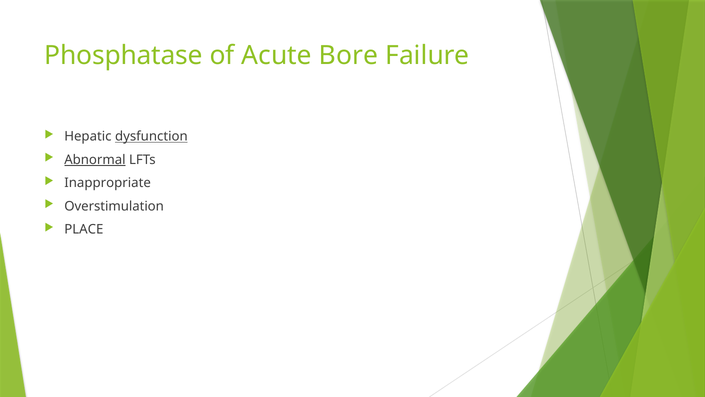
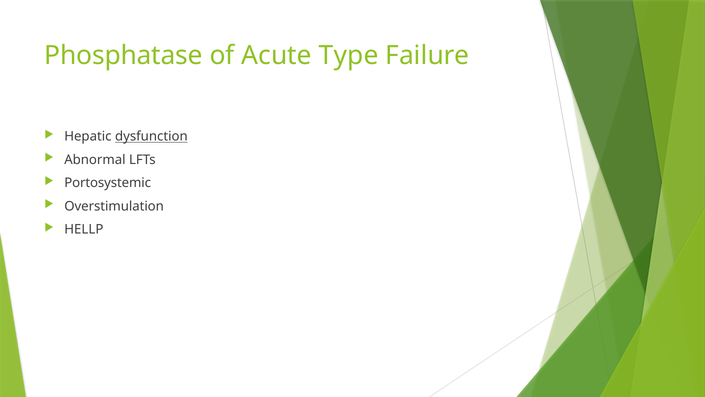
Bore: Bore -> Type
Abnormal underline: present -> none
Inappropriate: Inappropriate -> Portosystemic
PLACE: PLACE -> HELLP
